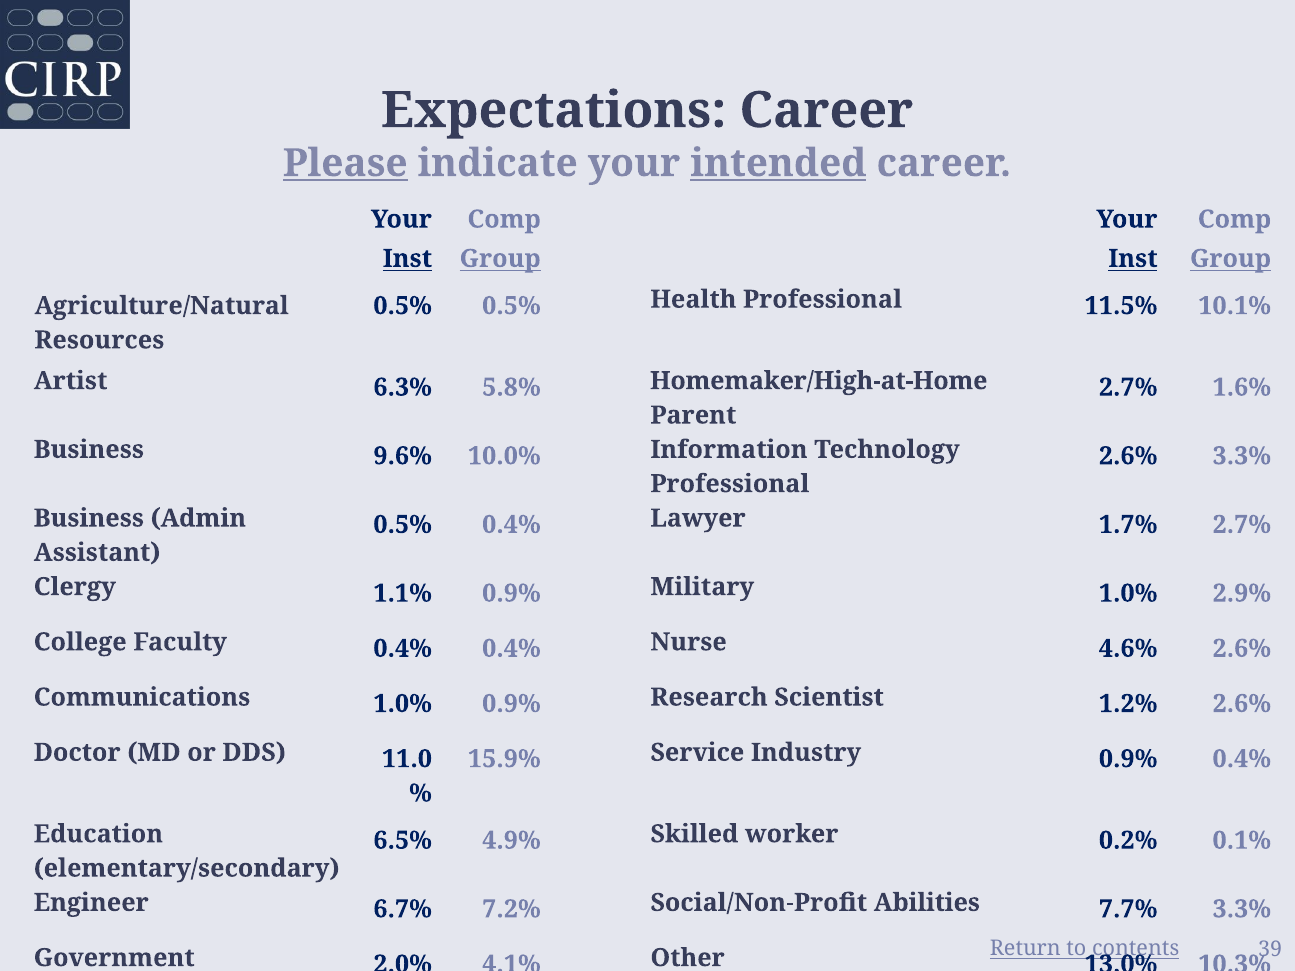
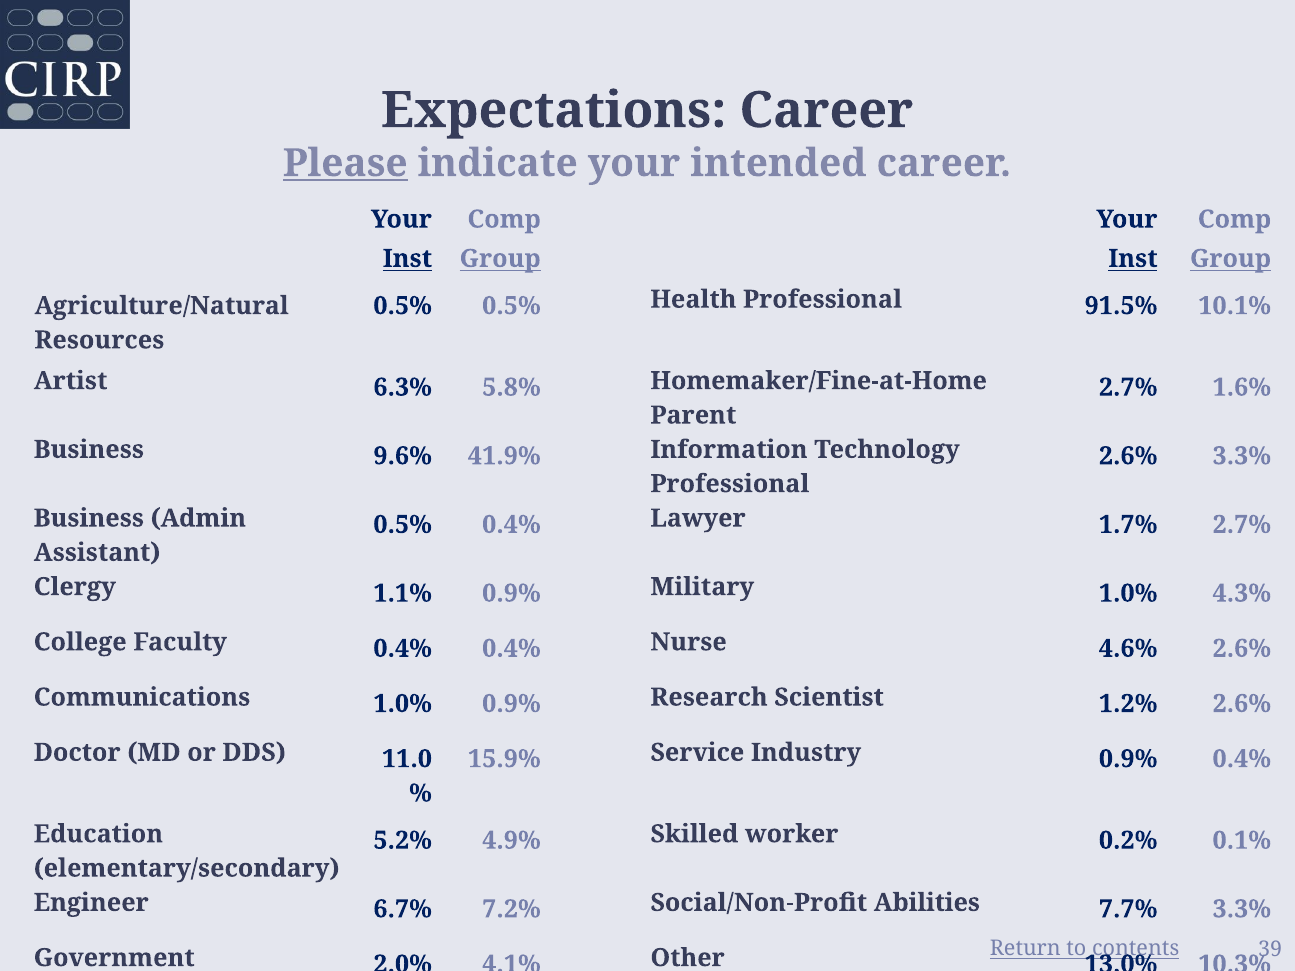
intended underline: present -> none
11.5%: 11.5% -> 91.5%
Homemaker/High-at-Home: Homemaker/High-at-Home -> Homemaker/Fine-at-Home
10.0%: 10.0% -> 41.9%
2.9%: 2.9% -> 4.3%
6.5%: 6.5% -> 5.2%
